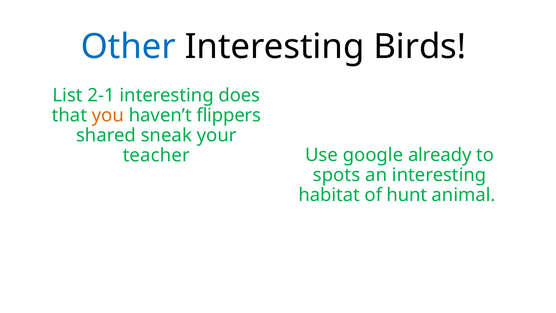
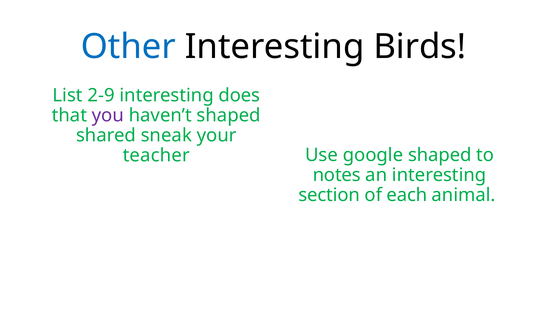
2-1: 2-1 -> 2-9
you colour: orange -> purple
haven’t flippers: flippers -> shaped
google already: already -> shaped
spots: spots -> notes
habitat: habitat -> section
hunt: hunt -> each
